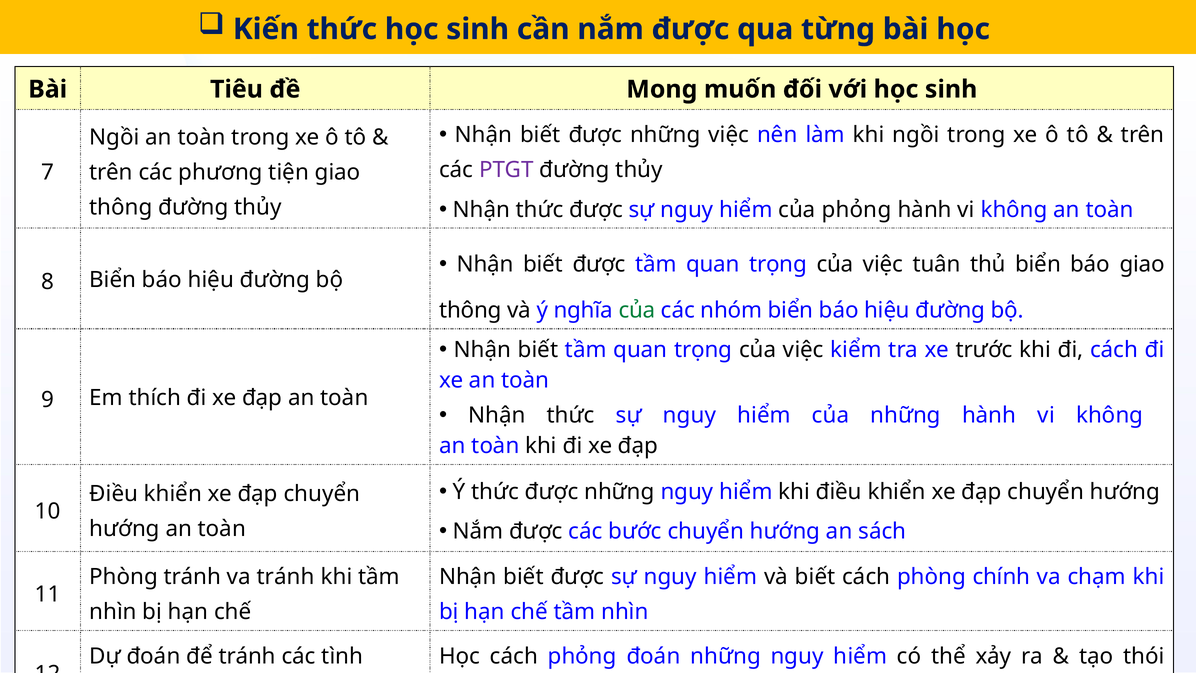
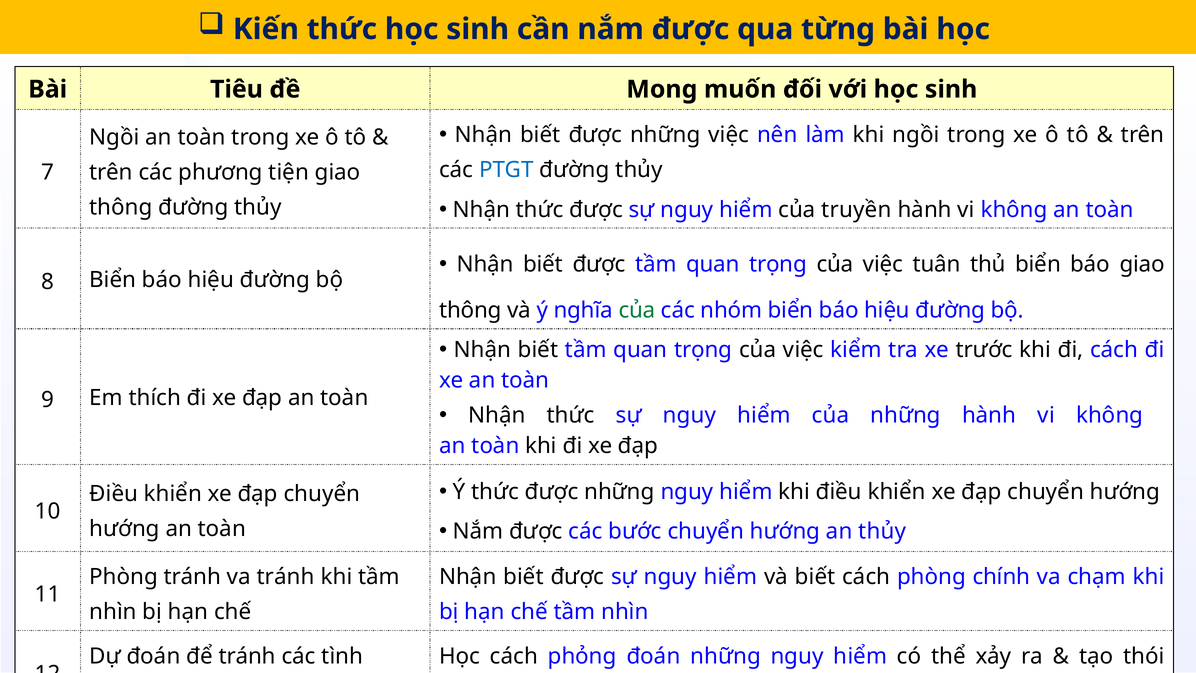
PTGT colour: purple -> blue
của phỏng: phỏng -> truyền
an sách: sách -> thủy
